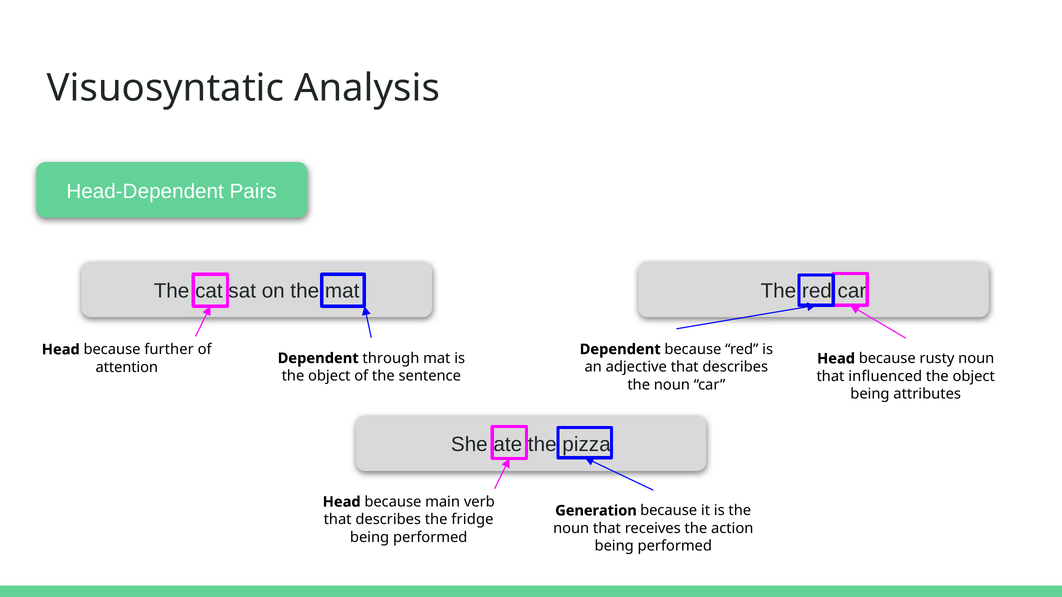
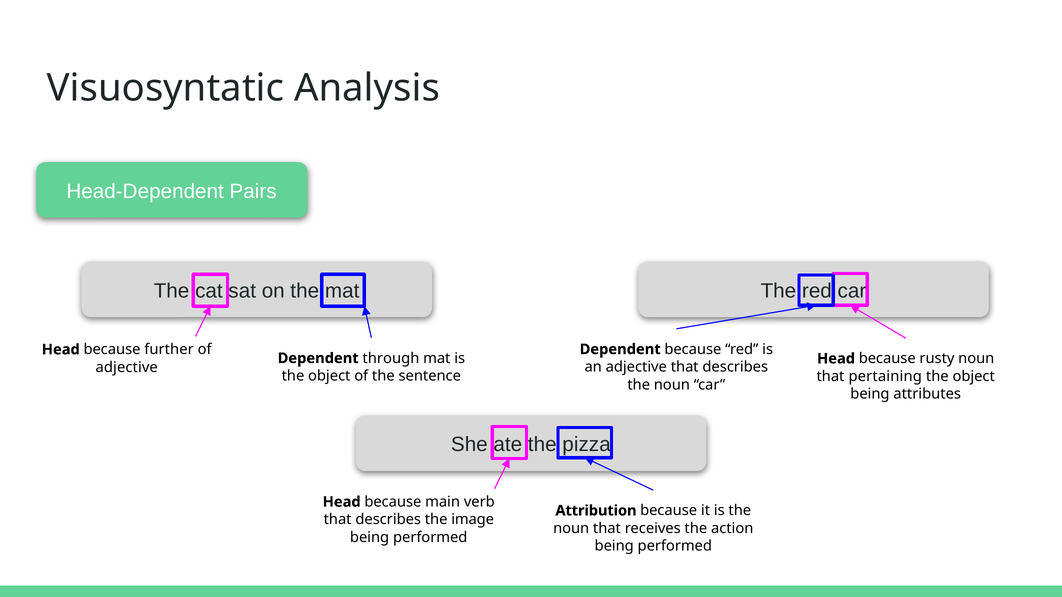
attention at (127, 367): attention -> adjective
influenced: influenced -> pertaining
Generation: Generation -> Attribution
fridge: fridge -> image
